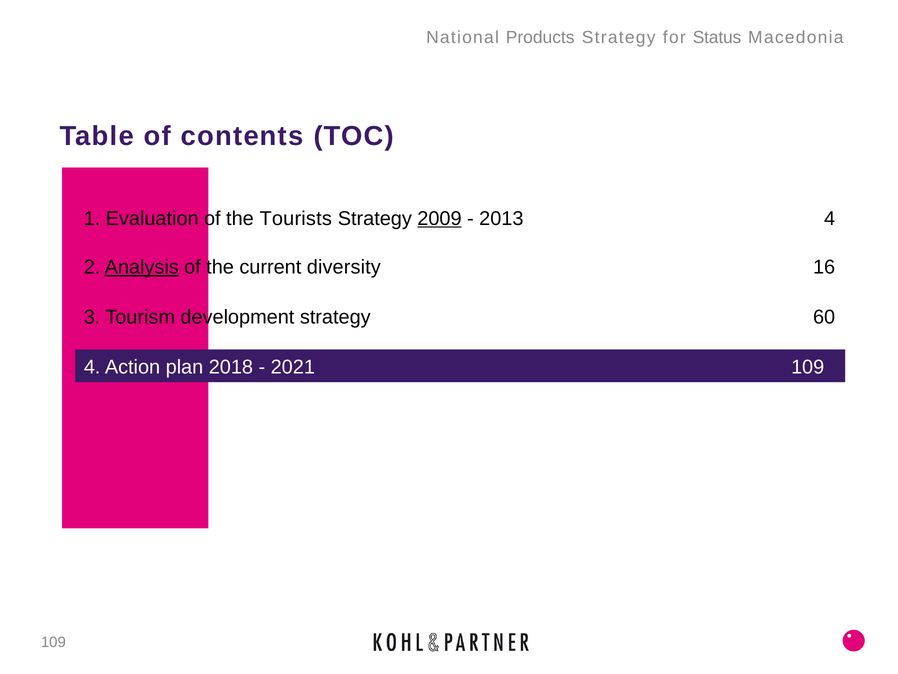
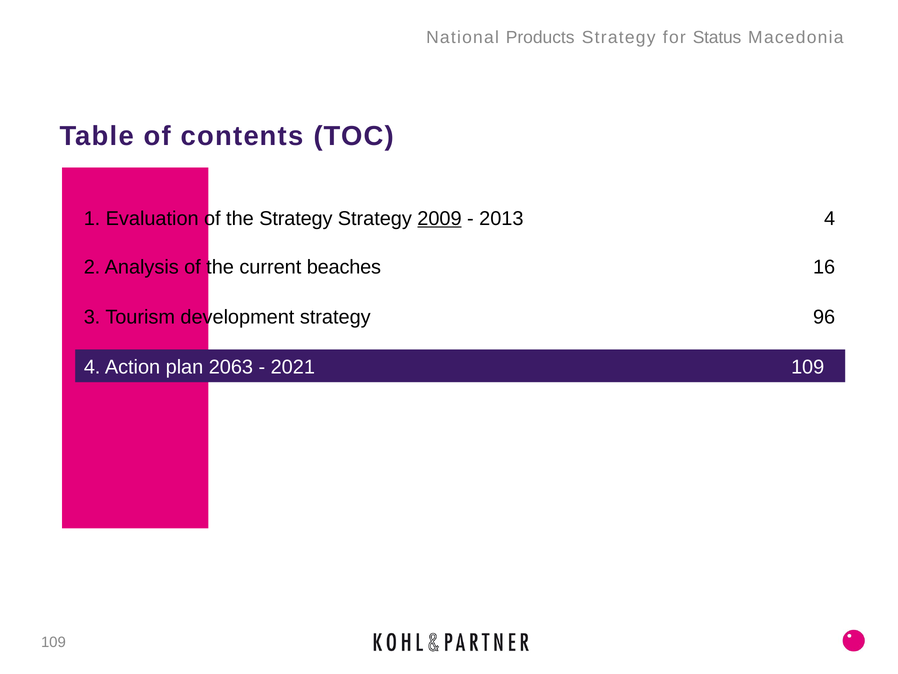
the Tourists: Tourists -> Strategy
Analysis underline: present -> none
diversity: diversity -> beaches
60: 60 -> 96
2018: 2018 -> 2063
